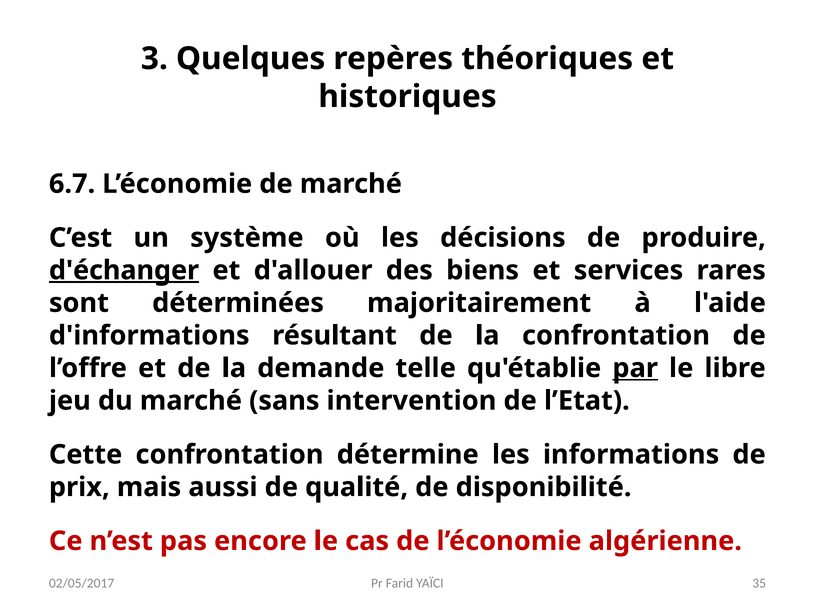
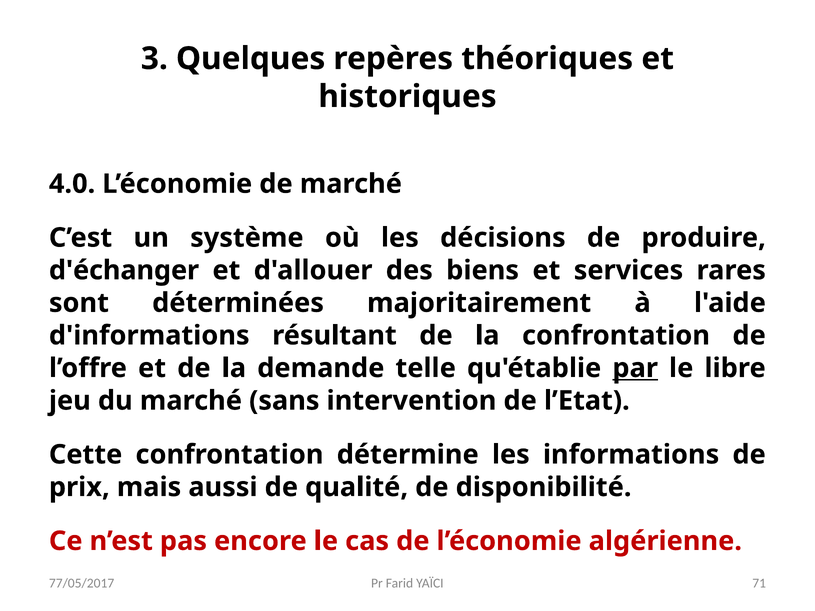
6.7: 6.7 -> 4.0
d'échanger underline: present -> none
35: 35 -> 71
02/05/2017: 02/05/2017 -> 77/05/2017
